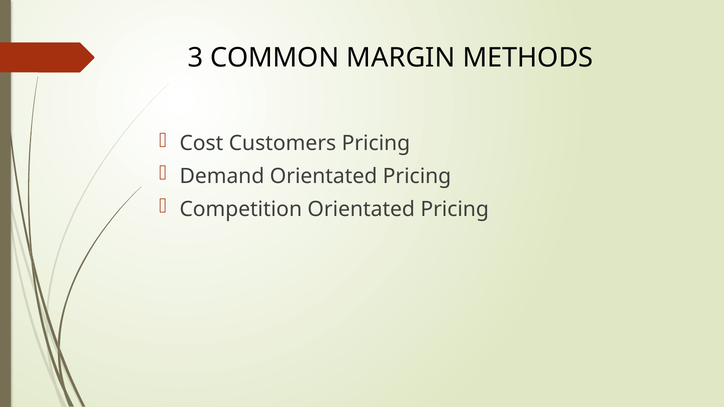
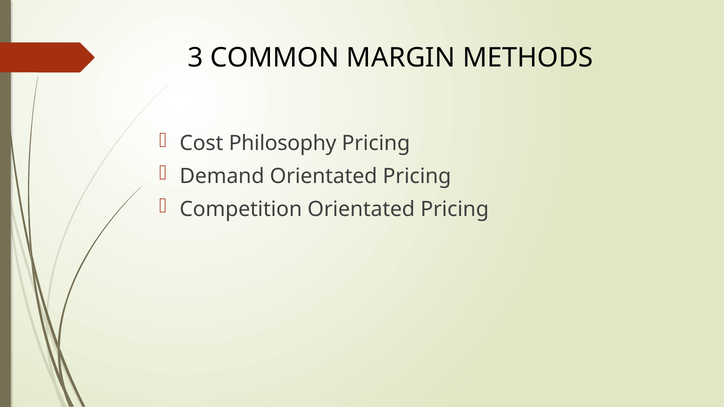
Customers: Customers -> Philosophy
